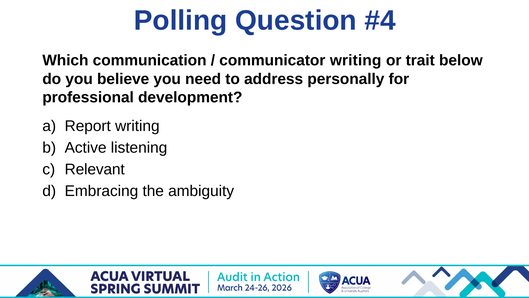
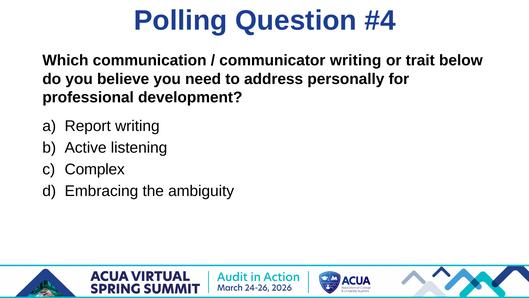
Relevant: Relevant -> Complex
